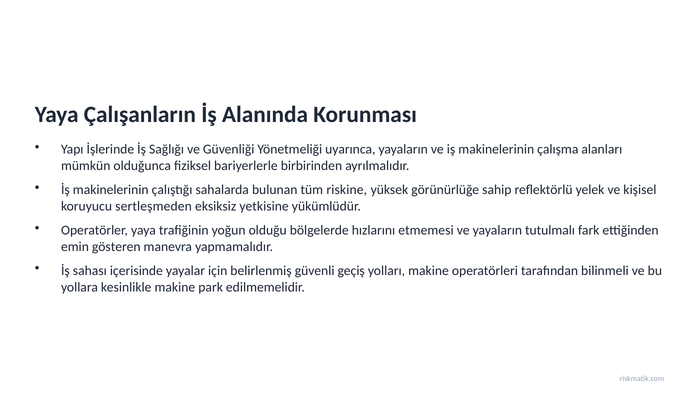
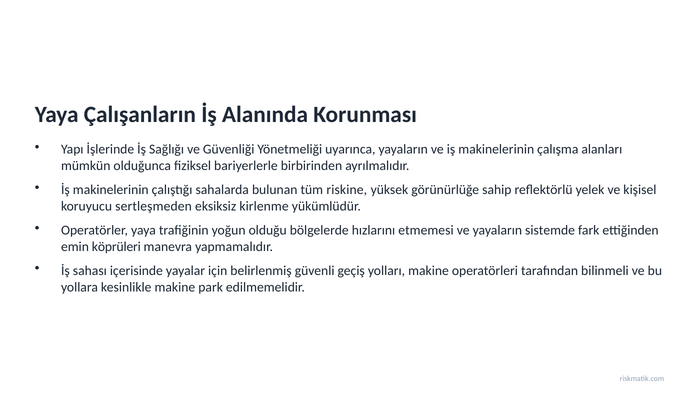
yetkisine: yetkisine -> kirlenme
tutulmalı: tutulmalı -> sistemde
gösteren: gösteren -> köprüleri
